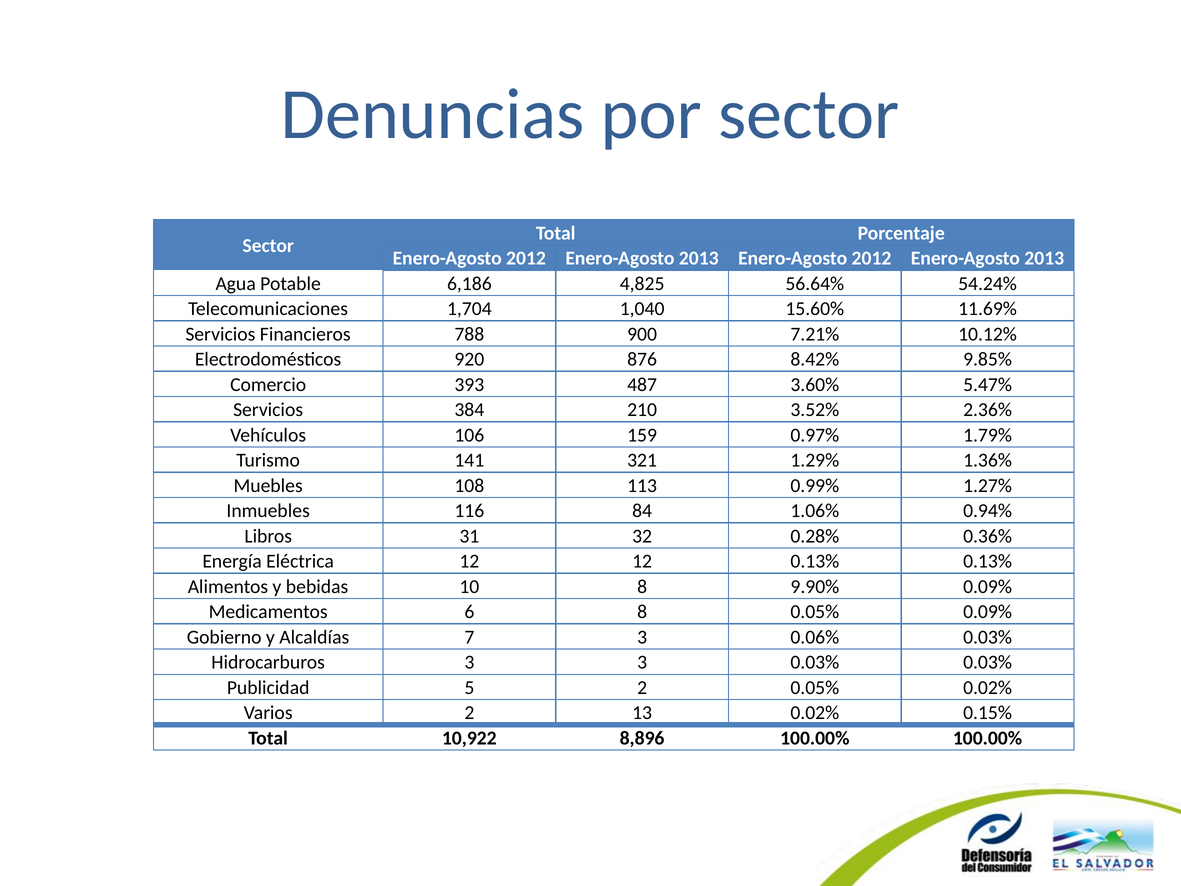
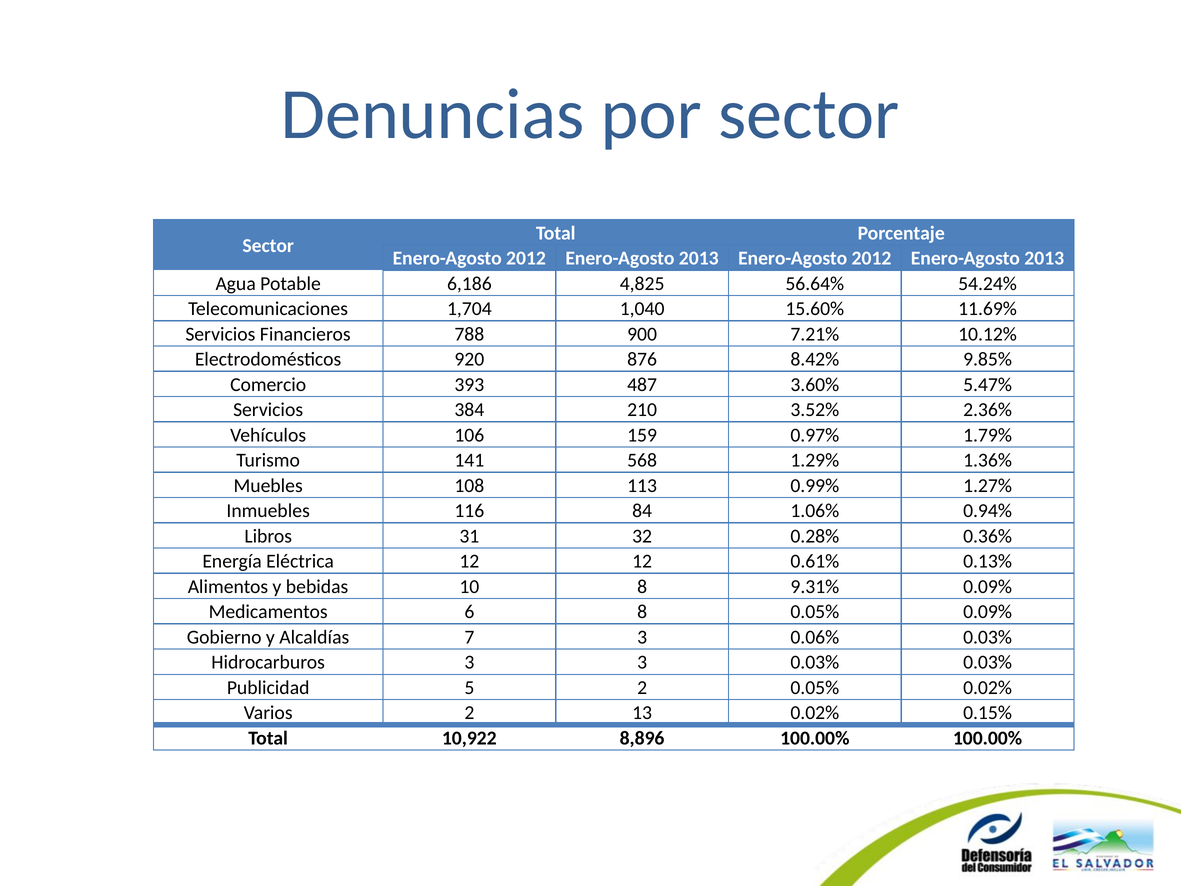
321: 321 -> 568
12 0.13%: 0.13% -> 0.61%
9.90%: 9.90% -> 9.31%
